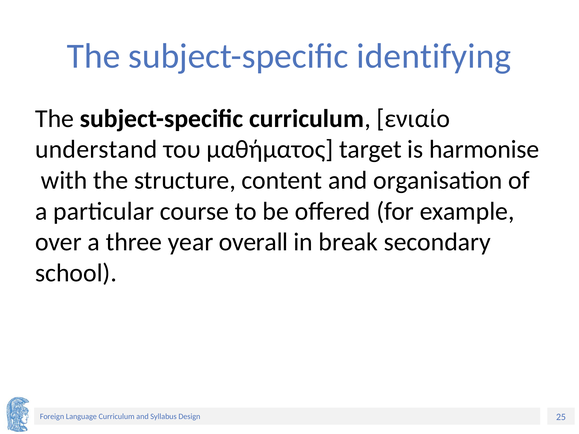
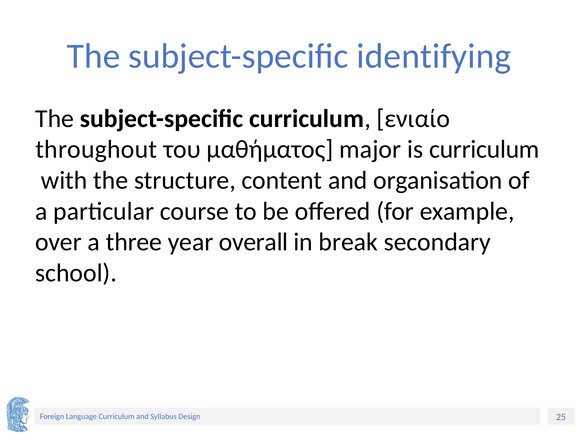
understand: understand -> throughout
target: target -> major
is harmonise: harmonise -> curriculum
